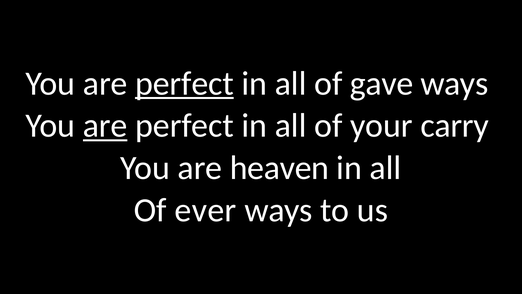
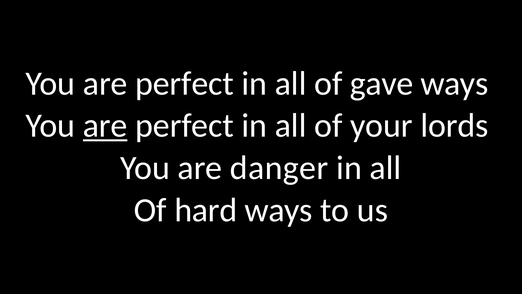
perfect at (184, 83) underline: present -> none
carry: carry -> lords
heaven: heaven -> danger
ever: ever -> hard
